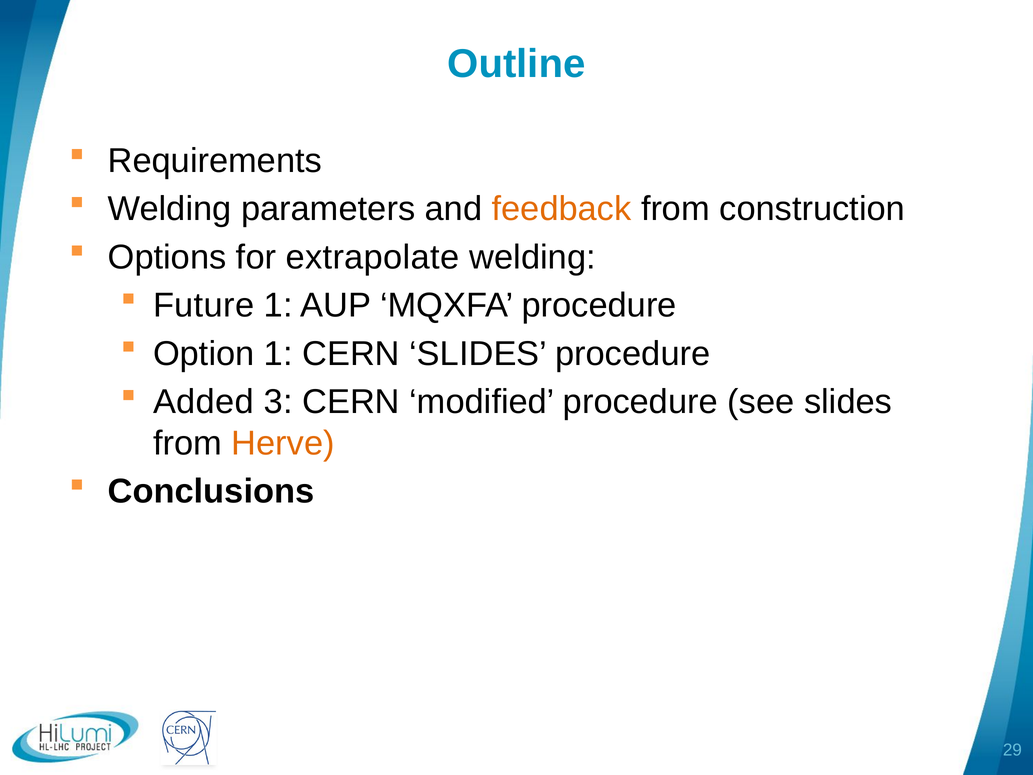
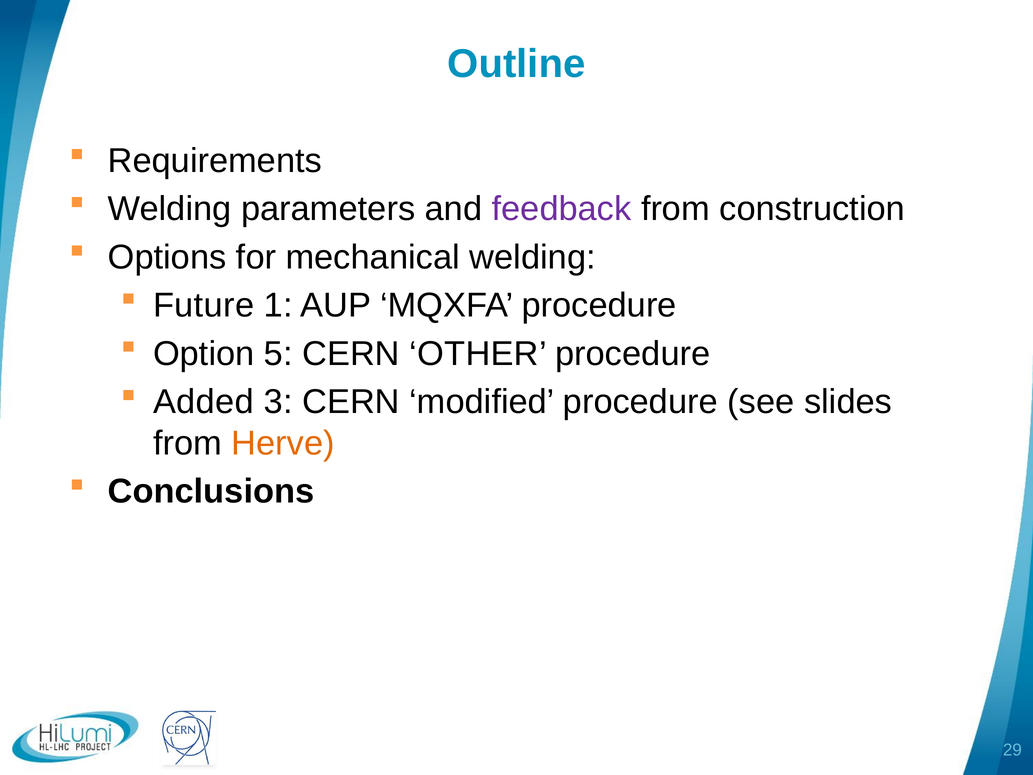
feedback colour: orange -> purple
extrapolate: extrapolate -> mechanical
Option 1: 1 -> 5
CERN SLIDES: SLIDES -> OTHER
